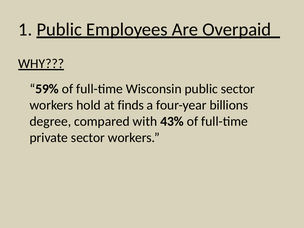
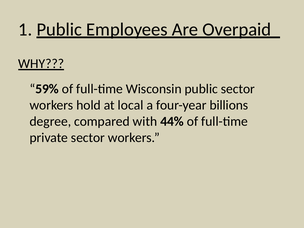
finds: finds -> local
43%: 43% -> 44%
